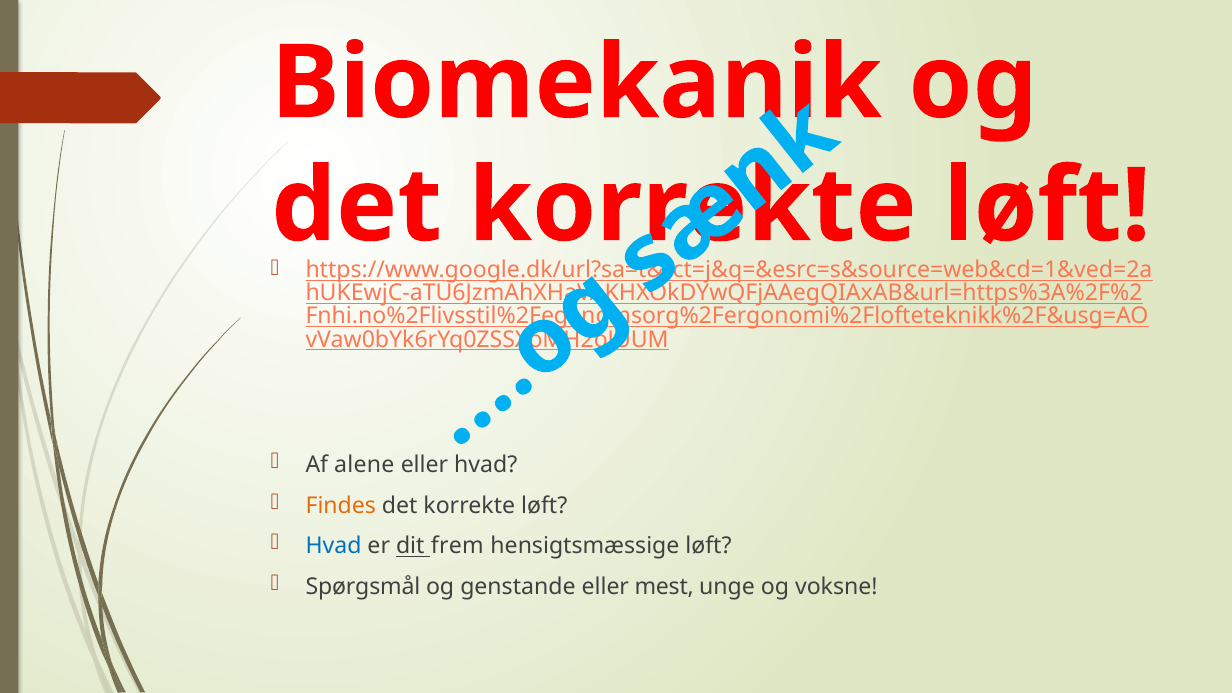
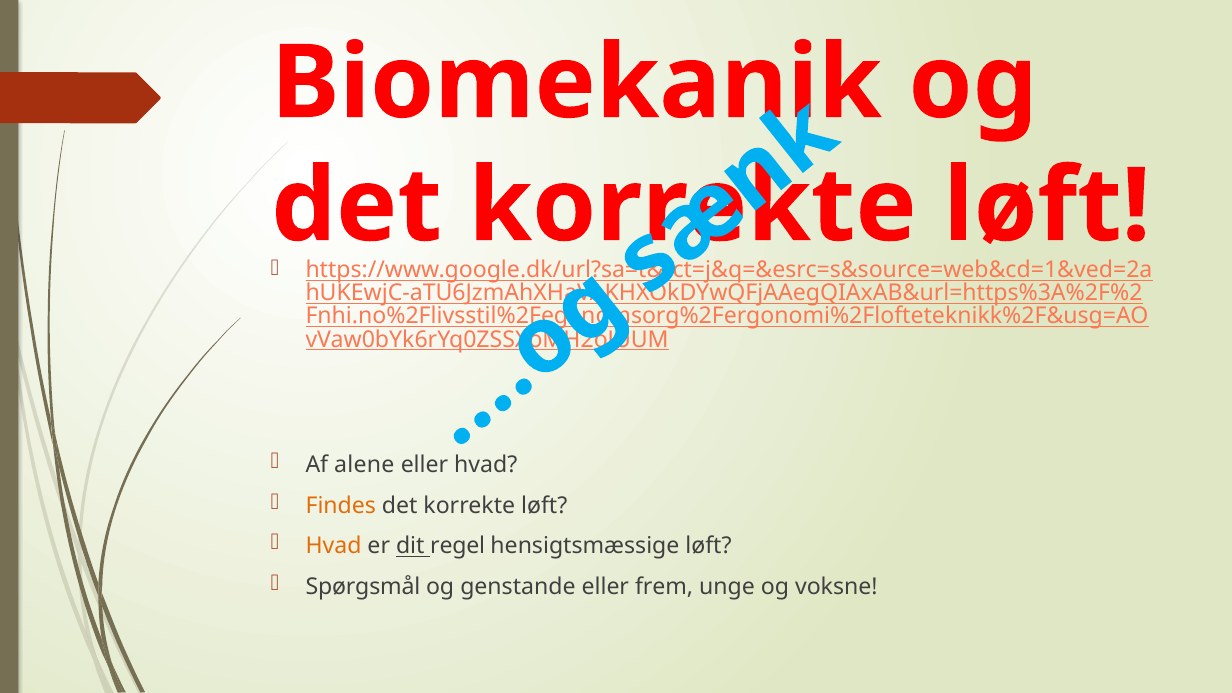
Hvad at (334, 546) colour: blue -> orange
frem: frem -> regel
mest: mest -> frem
